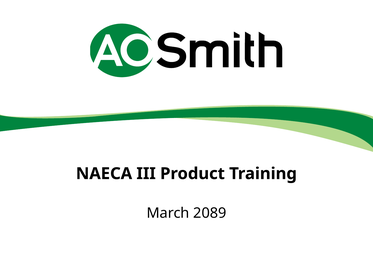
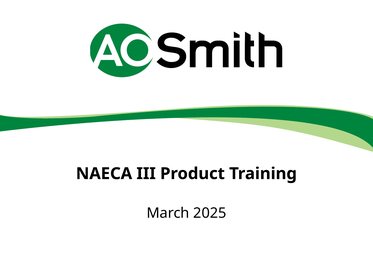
2089: 2089 -> 2025
